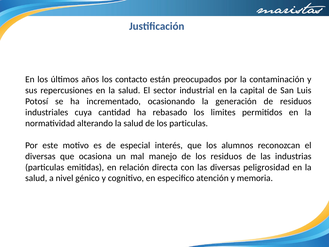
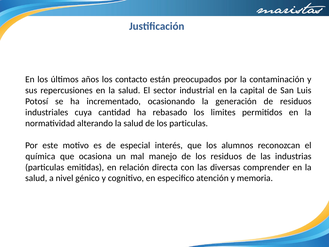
diversas at (40, 156): diversas -> química
peligrosidad: peligrosidad -> comprender
